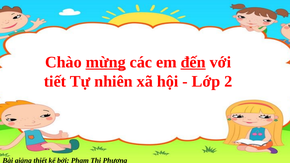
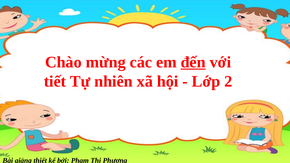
mừng underline: present -> none
